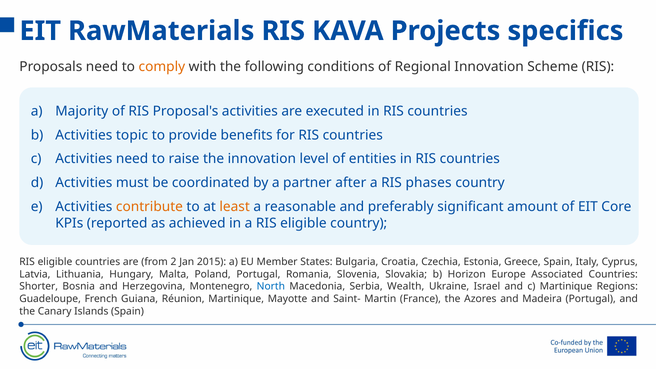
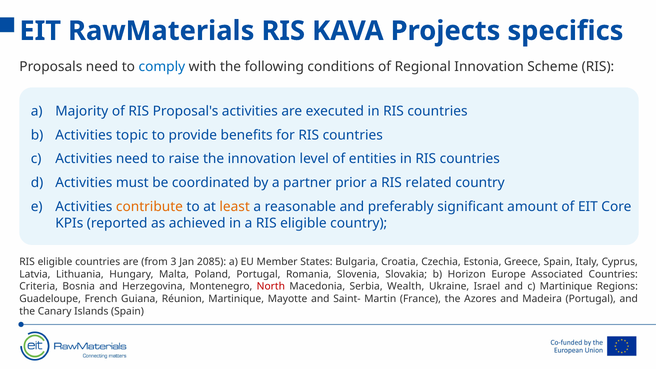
comply colour: orange -> blue
after: after -> prior
phases: phases -> related
2: 2 -> 3
2015: 2015 -> 2085
Shorter: Shorter -> Criteria
North colour: blue -> red
